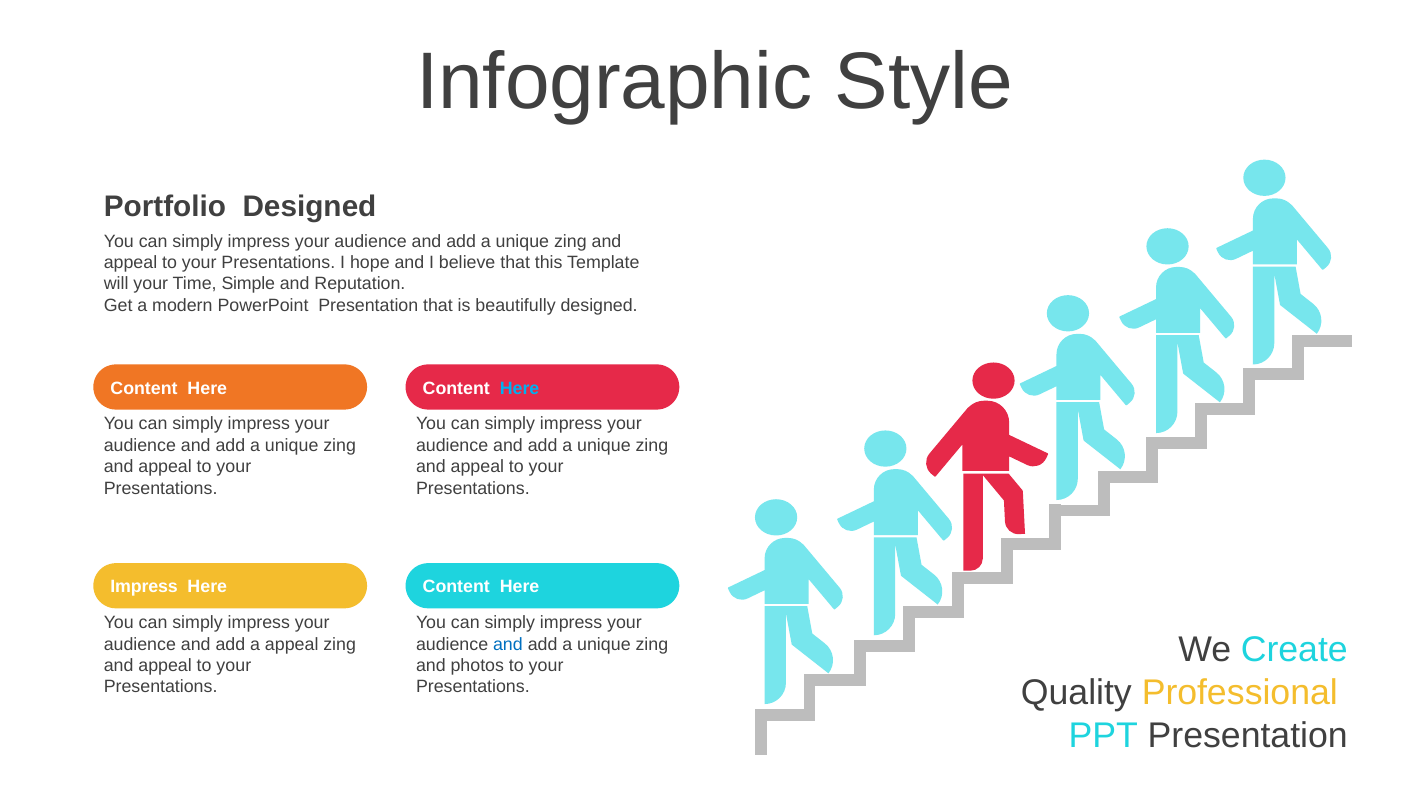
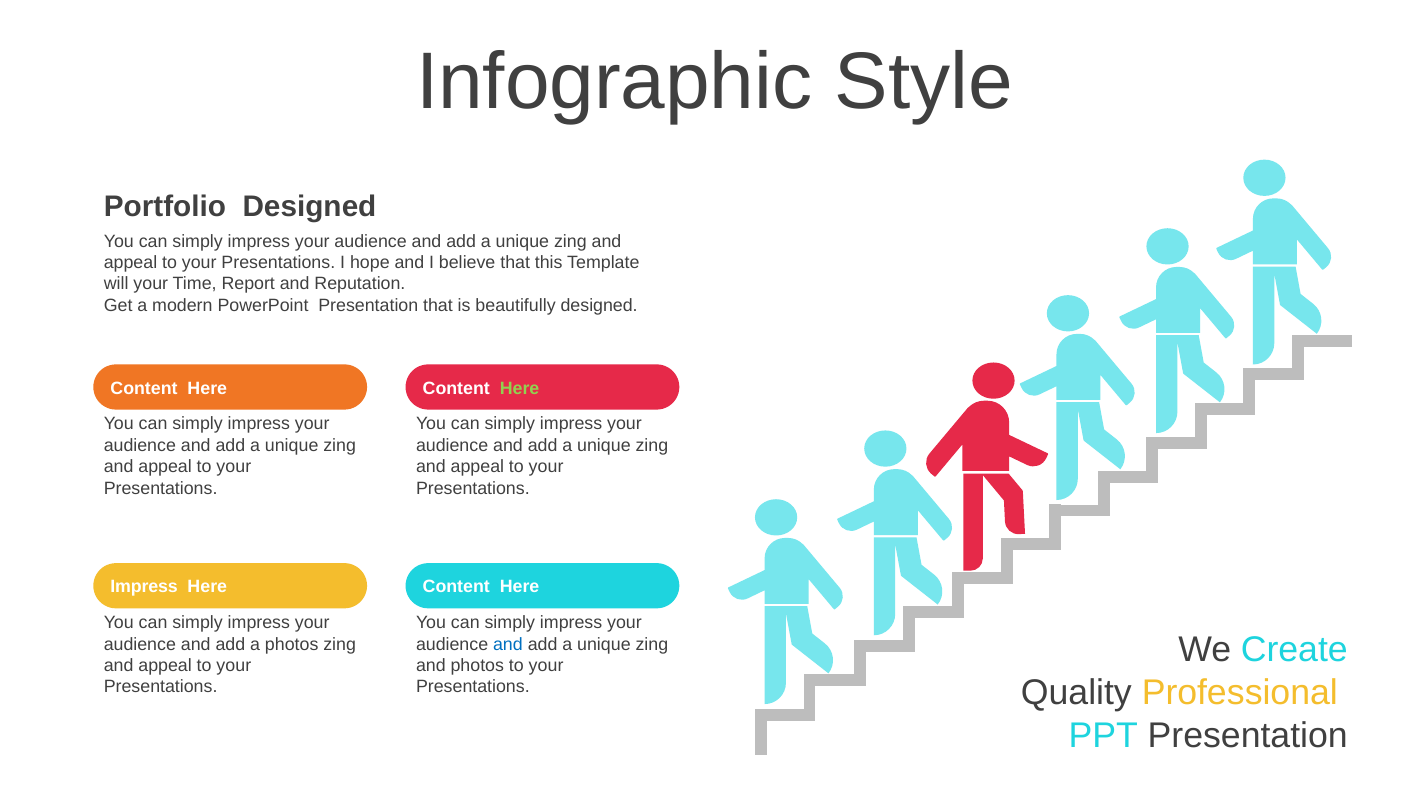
Simple: Simple -> Report
Here at (520, 388) colour: light blue -> light green
a appeal: appeal -> photos
